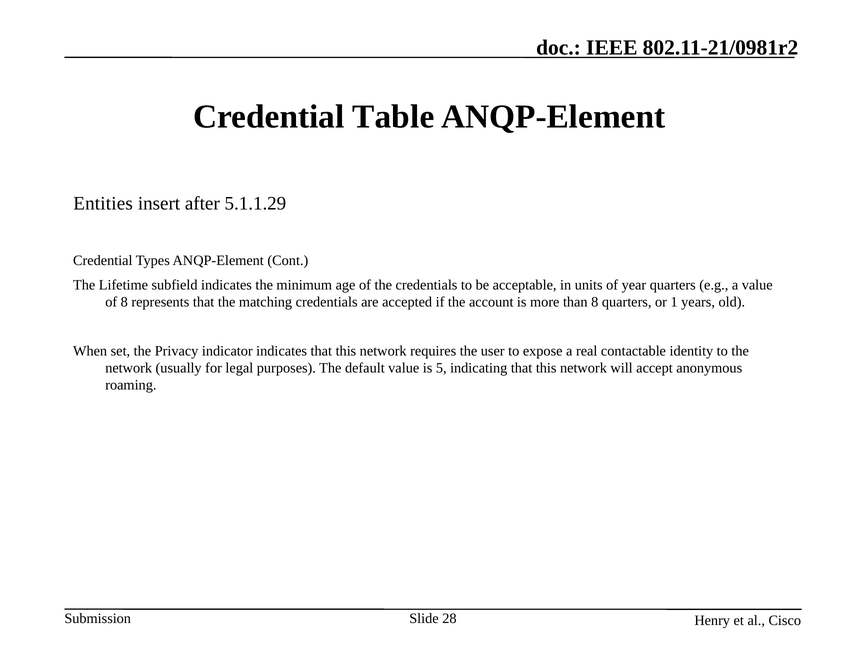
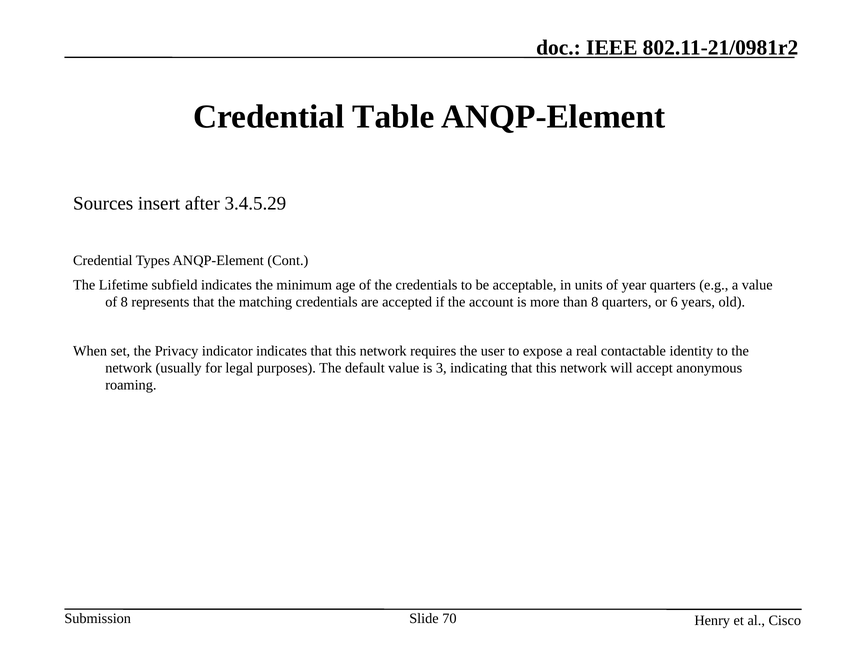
Entities: Entities -> Sources
5.1.1.29: 5.1.1.29 -> 3.4.5.29
1: 1 -> 6
5: 5 -> 3
28: 28 -> 70
